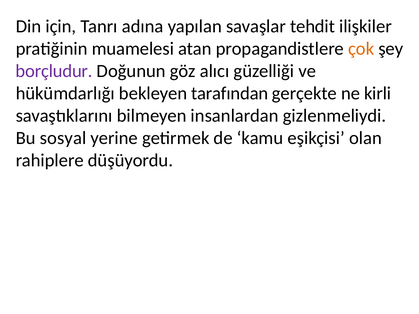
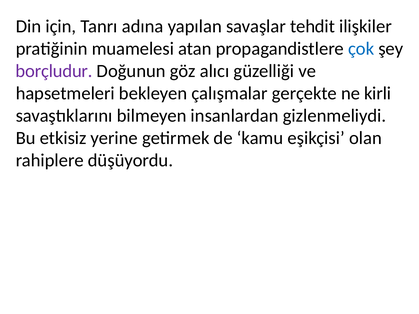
çok colour: orange -> blue
hükümdarlığı: hükümdarlığı -> hapsetmeleri
tarafından: tarafından -> çalışmalar
sosyal: sosyal -> etkisiz
